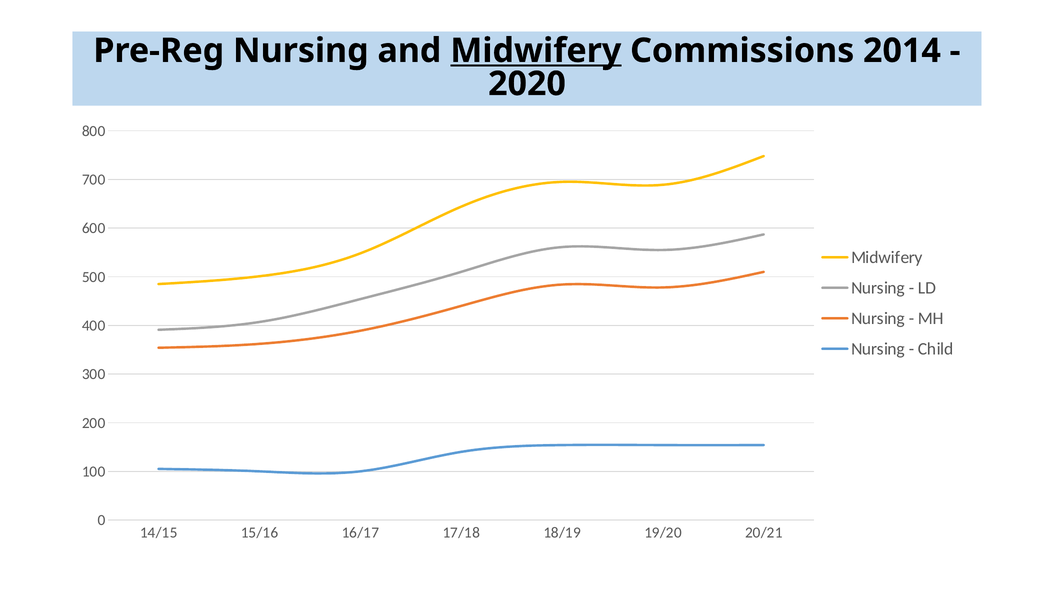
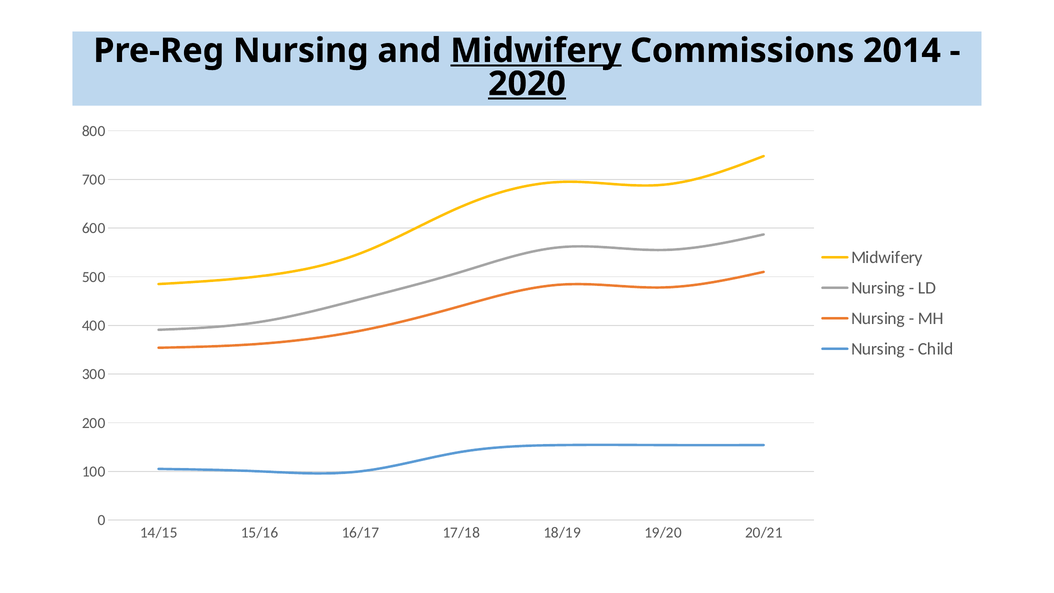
2020 underline: none -> present
